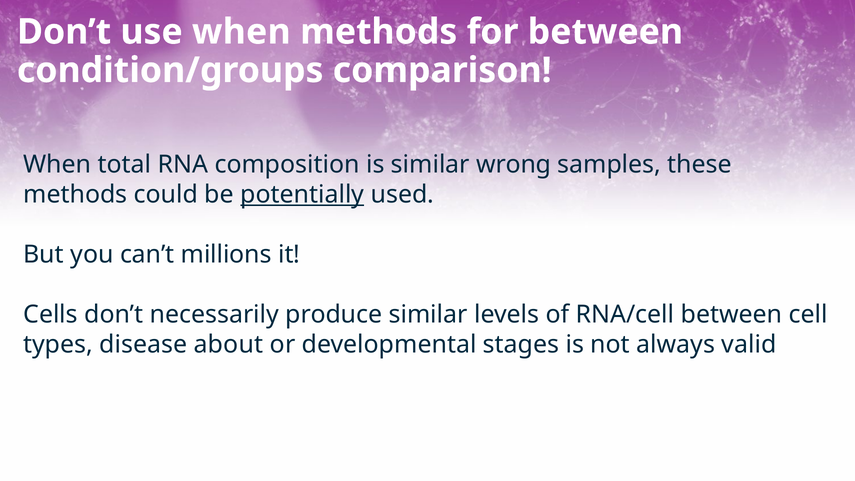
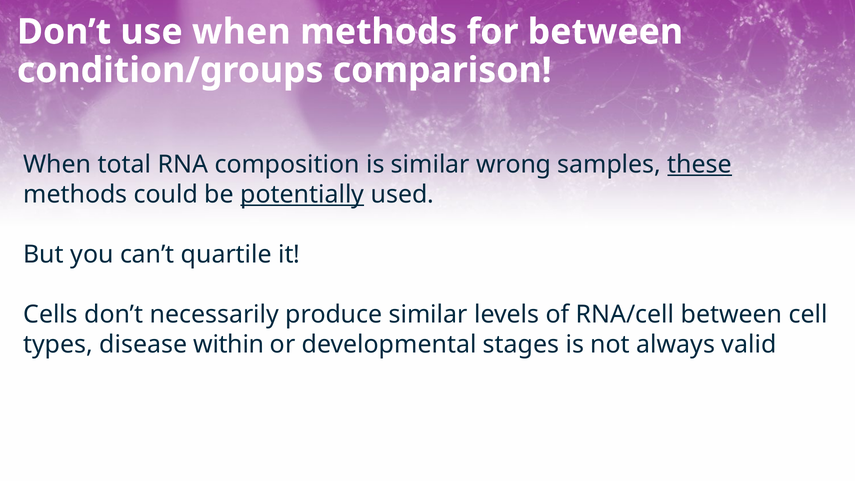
these underline: none -> present
millions: millions -> quartile
about: about -> within
